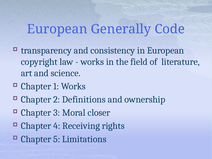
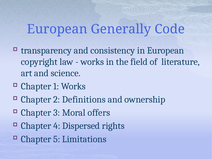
closer: closer -> offers
Receiving: Receiving -> Dispersed
